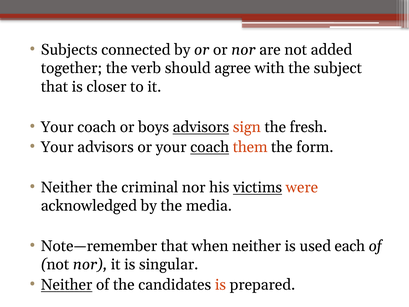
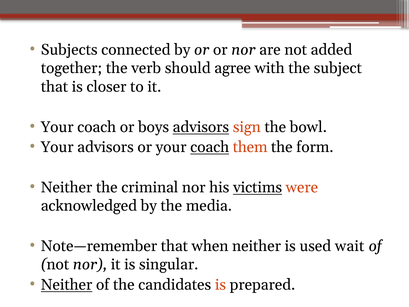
fresh: fresh -> bowl
each: each -> wait
